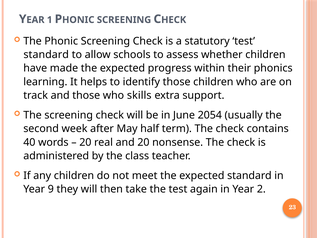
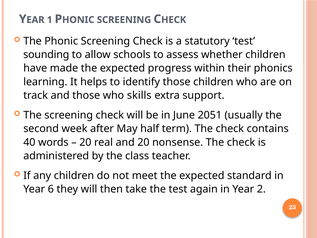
standard at (46, 55): standard -> sounding
2054: 2054 -> 2051
9: 9 -> 6
